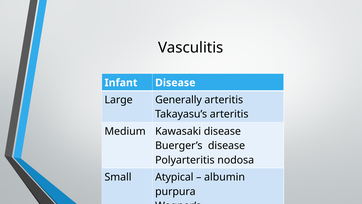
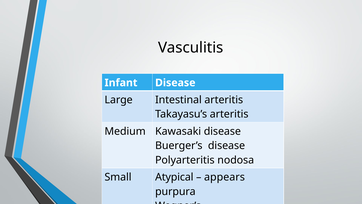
Generally: Generally -> Intestinal
albumin: albumin -> appears
